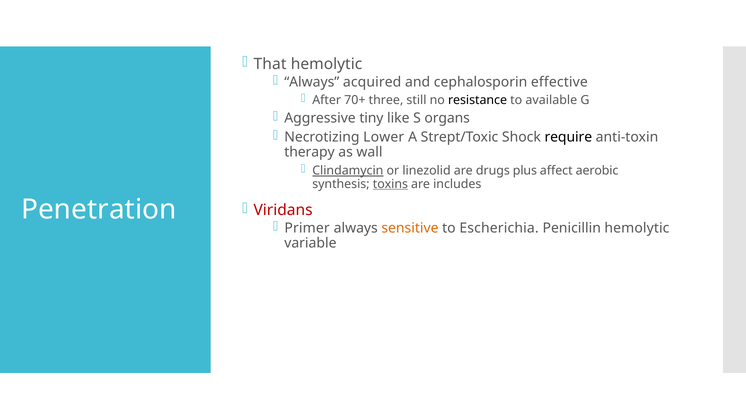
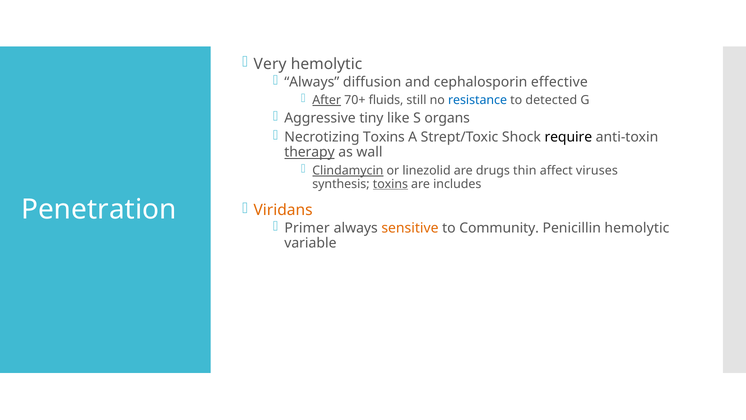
That: That -> Very
acquired: acquired -> diffusion
After underline: none -> present
three: three -> fluids
resistance colour: black -> blue
available: available -> detected
Necrotizing Lower: Lower -> Toxins
therapy underline: none -> present
plus: plus -> thin
aerobic: aerobic -> viruses
Viridans colour: red -> orange
Escherichia: Escherichia -> Community
